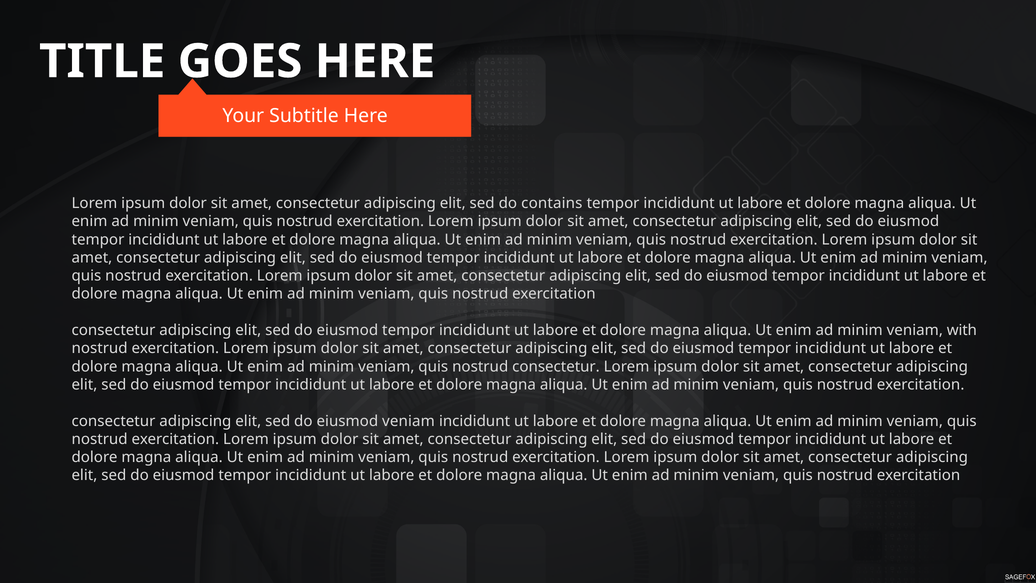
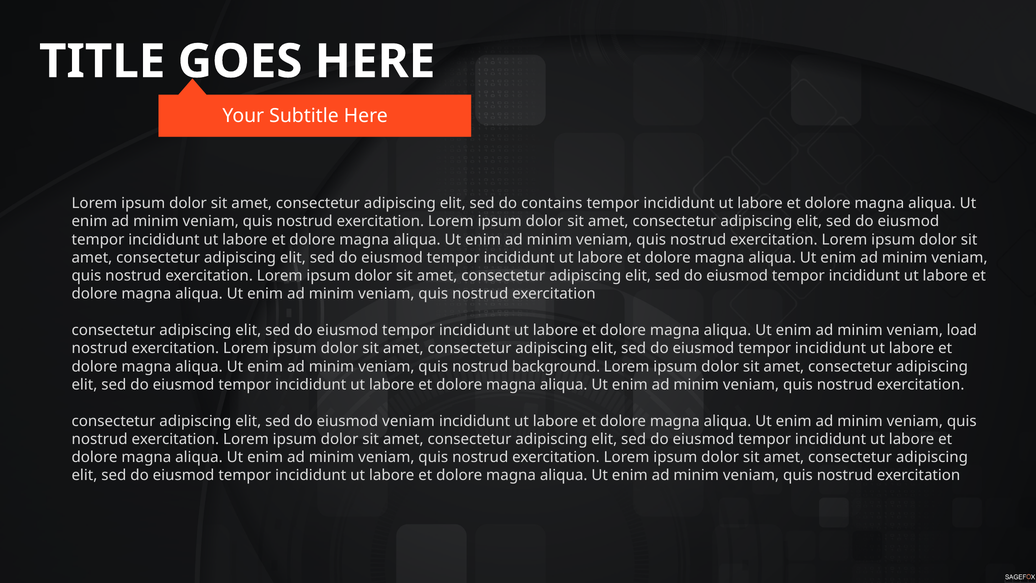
with: with -> load
nostrud consectetur: consectetur -> background
